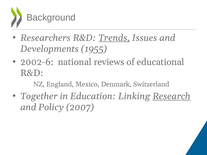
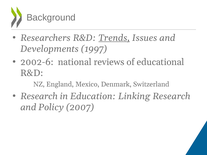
1955: 1955 -> 1997
Together at (39, 96): Together -> Research
Research at (172, 96) underline: present -> none
